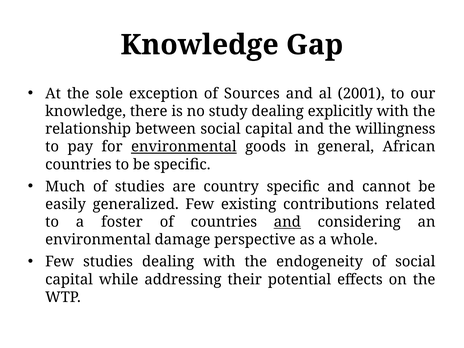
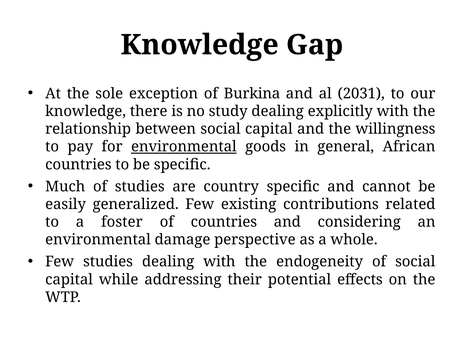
Sources: Sources -> Burkina
2001: 2001 -> 2031
and at (287, 222) underline: present -> none
